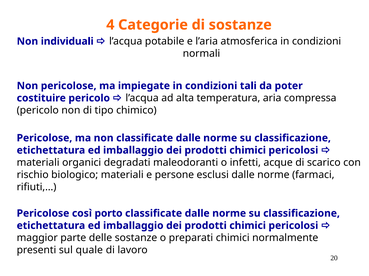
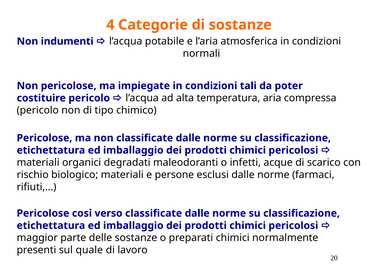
individuali: individuali -> indumenti
porto: porto -> verso
